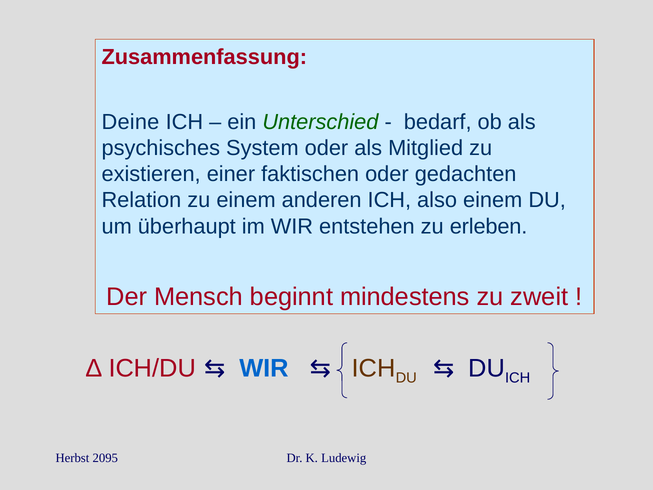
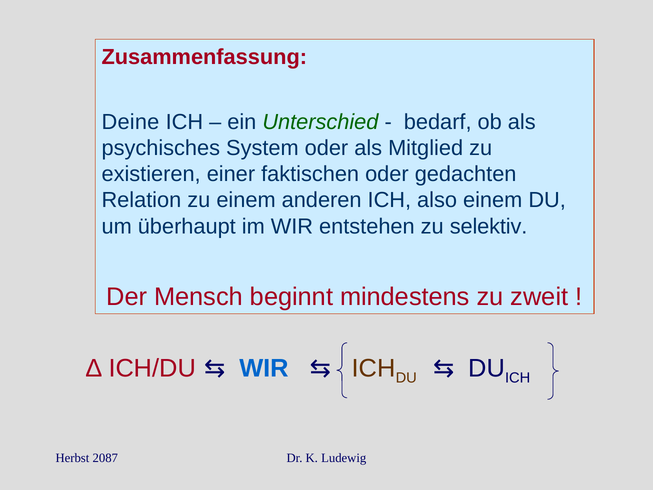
erleben: erleben -> selektiv
2095: 2095 -> 2087
